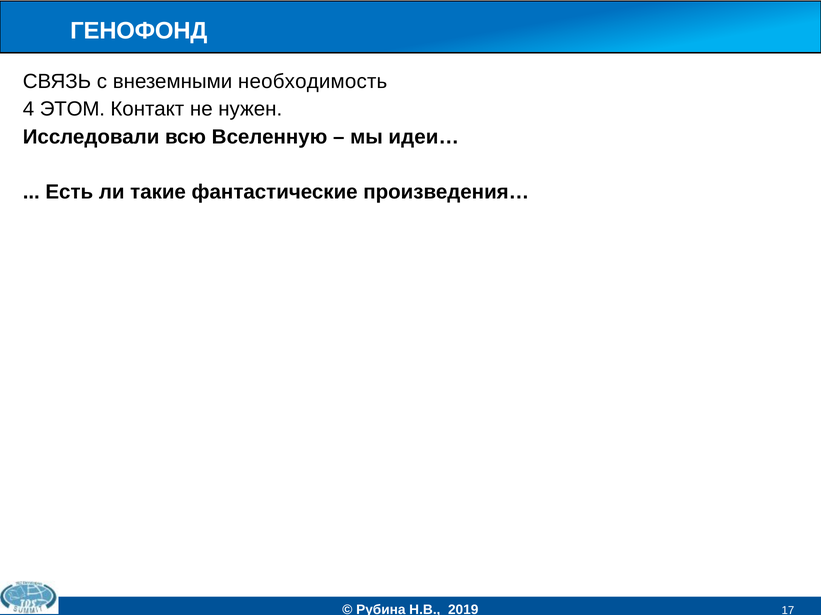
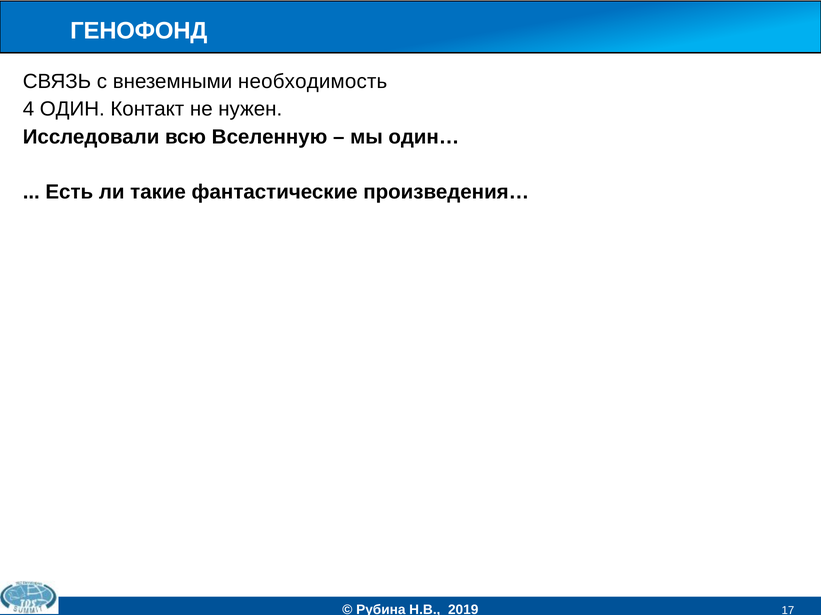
ЭТОМ: ЭТОМ -> ОДИН
идеи…: идеи… -> один…
